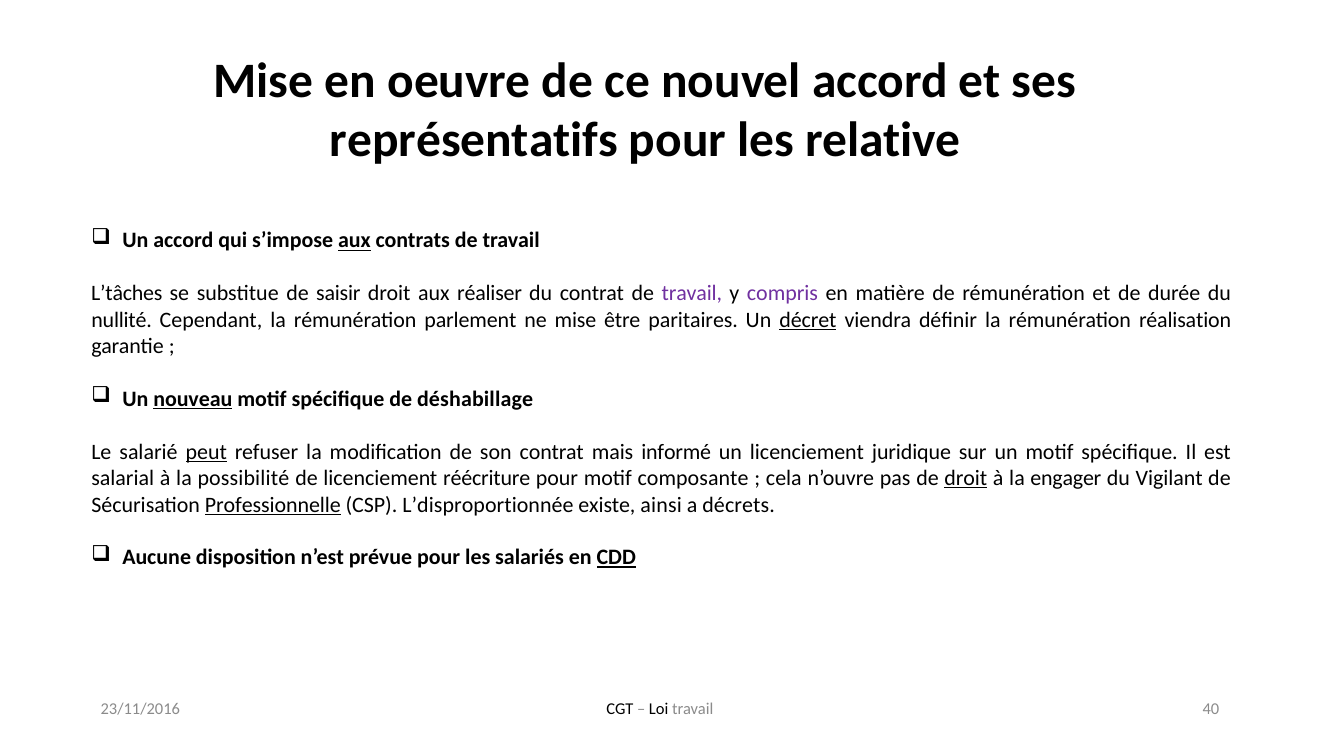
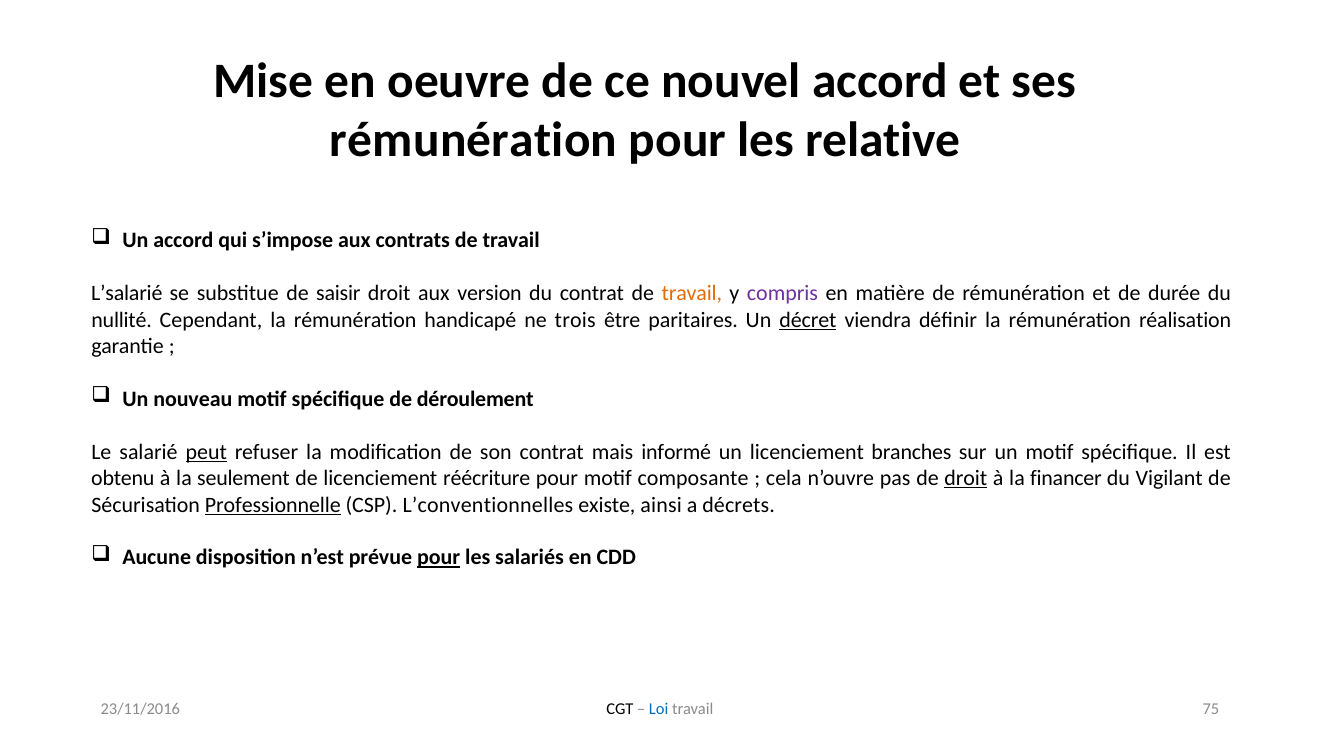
représentatifs at (474, 140): représentatifs -> rémunération
aux at (354, 241) underline: present -> none
L’tâches: L’tâches -> L’salarié
réaliser: réaliser -> version
travail at (692, 293) colour: purple -> orange
parlement: parlement -> handicapé
ne mise: mise -> trois
nouveau underline: present -> none
déshabillage: déshabillage -> déroulement
juridique: juridique -> branches
salarial: salarial -> obtenu
possibilité: possibilité -> seulement
engager: engager -> financer
L’disproportionnée: L’disproportionnée -> L’conventionnelles
pour at (439, 557) underline: none -> present
CDD underline: present -> none
Loi colour: black -> blue
40: 40 -> 75
